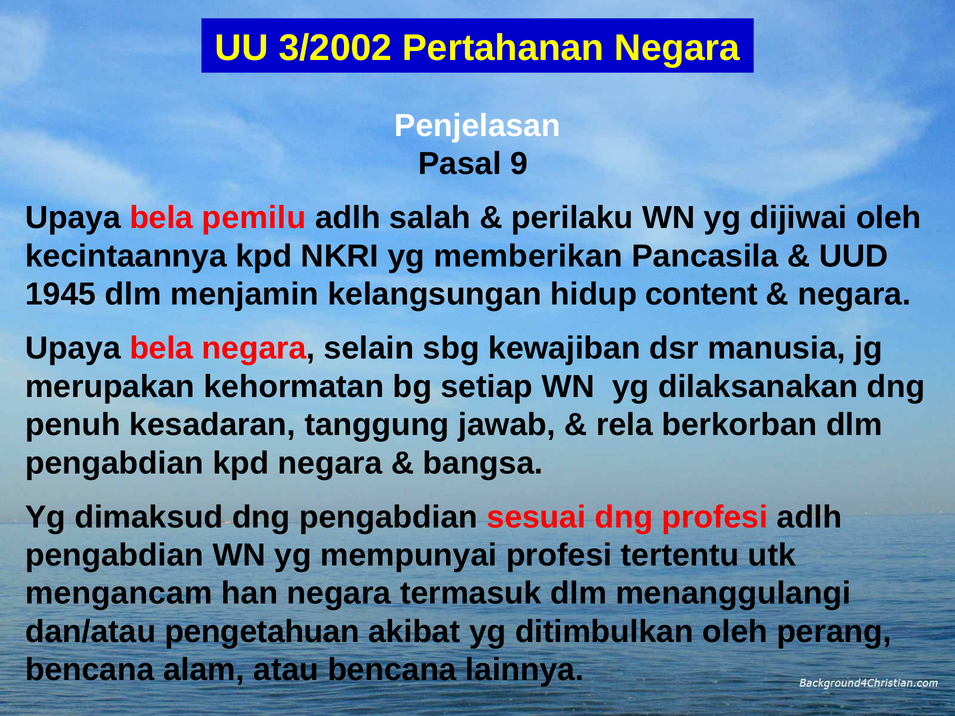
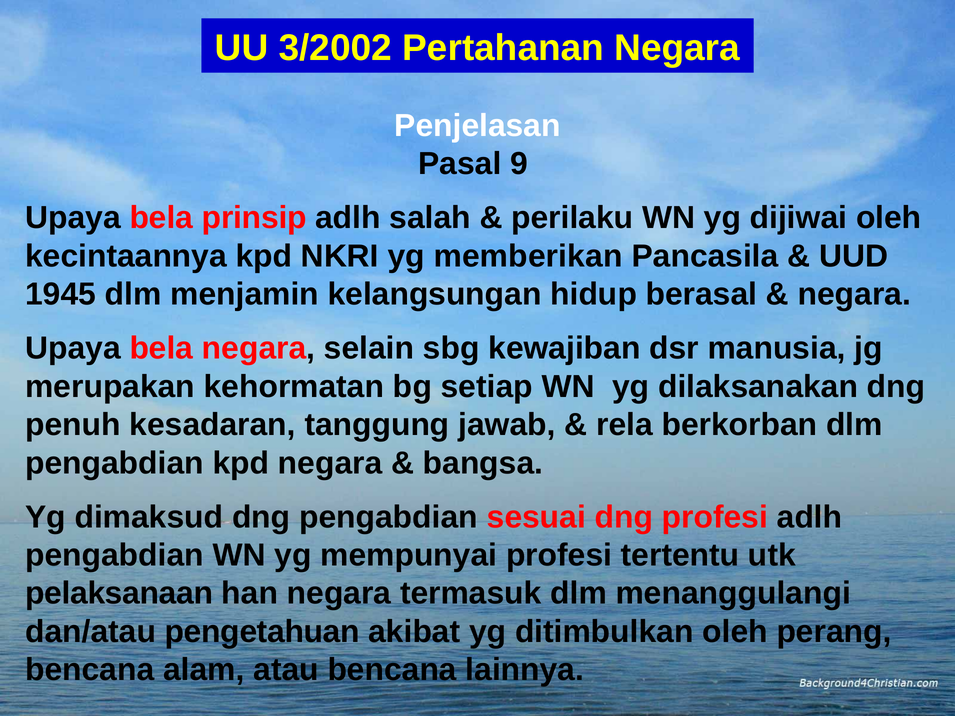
pemilu: pemilu -> prinsip
content: content -> berasal
mengancam: mengancam -> pelaksanaan
